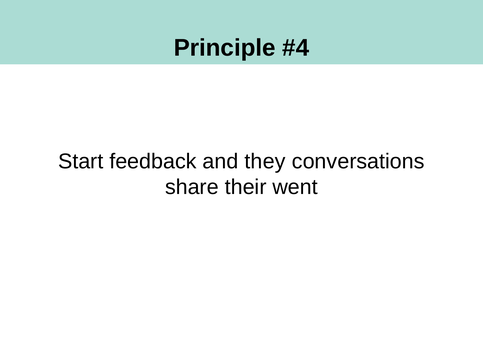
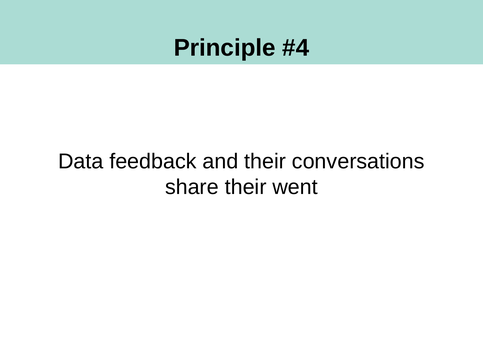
Start: Start -> Data
and they: they -> their
